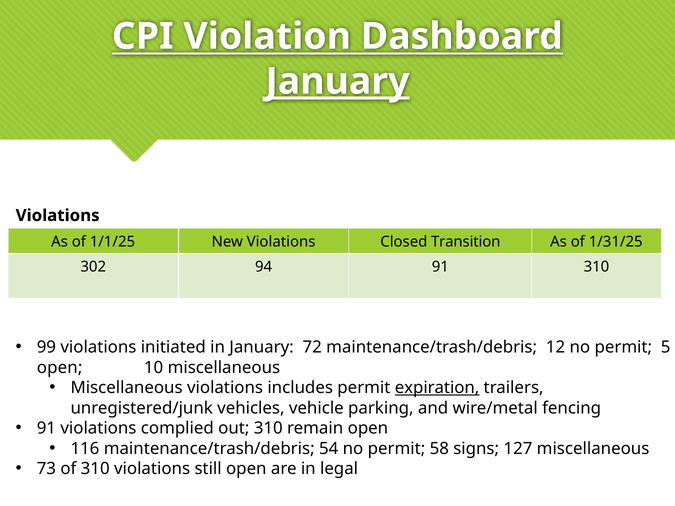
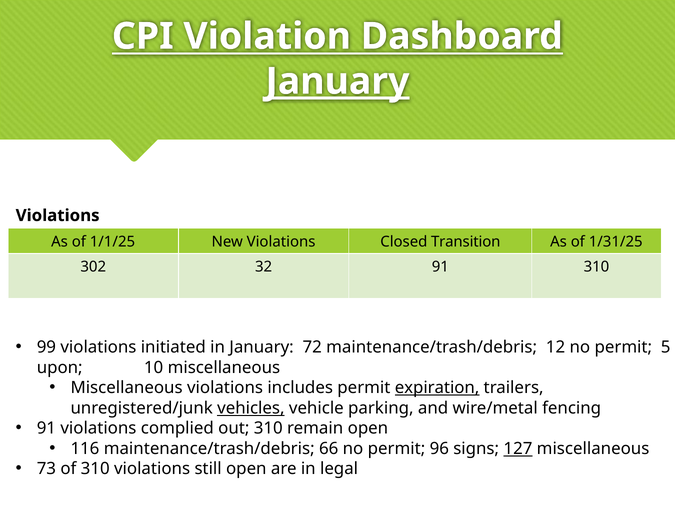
94: 94 -> 32
open at (60, 368): open -> upon
vehicles underline: none -> present
54: 54 -> 66
58: 58 -> 96
127 underline: none -> present
